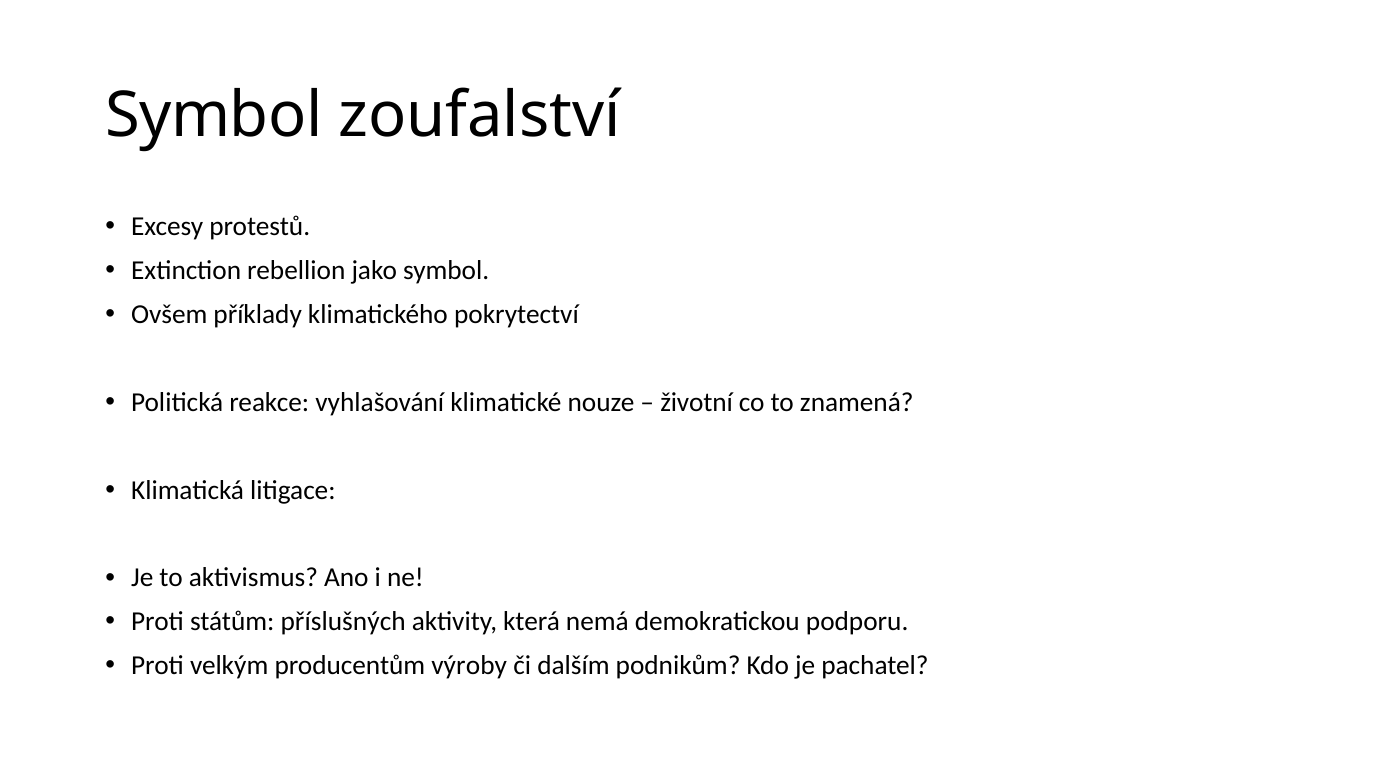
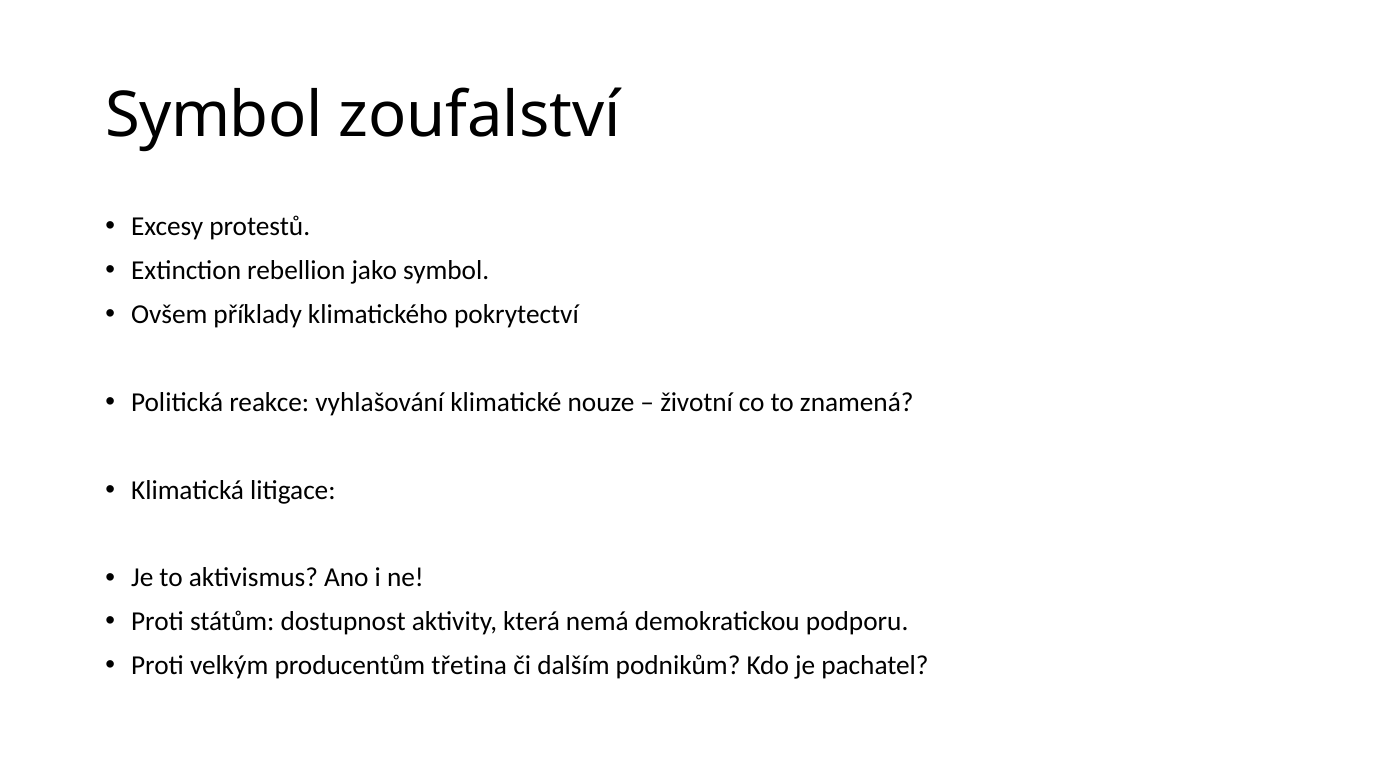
příslušných: příslušných -> dostupnost
výroby: výroby -> třetina
